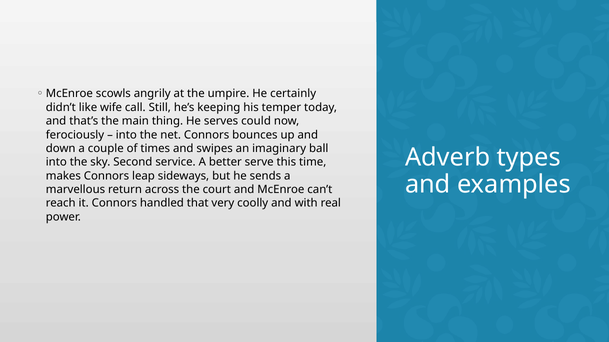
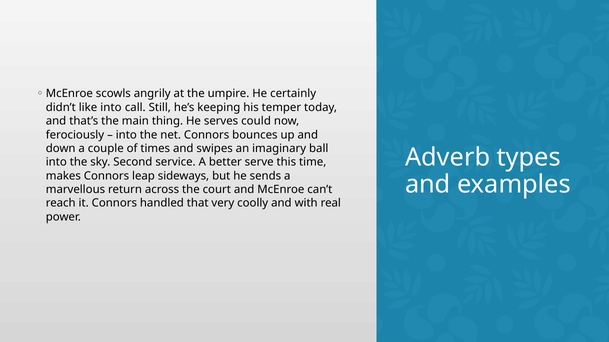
like wife: wife -> into
